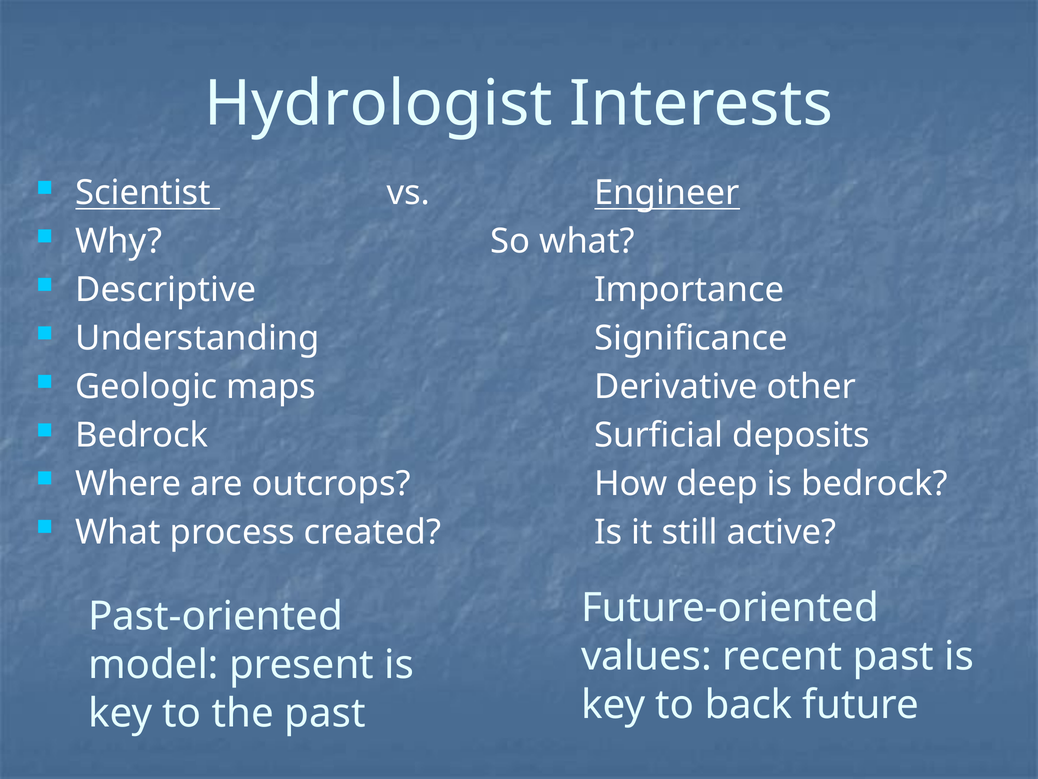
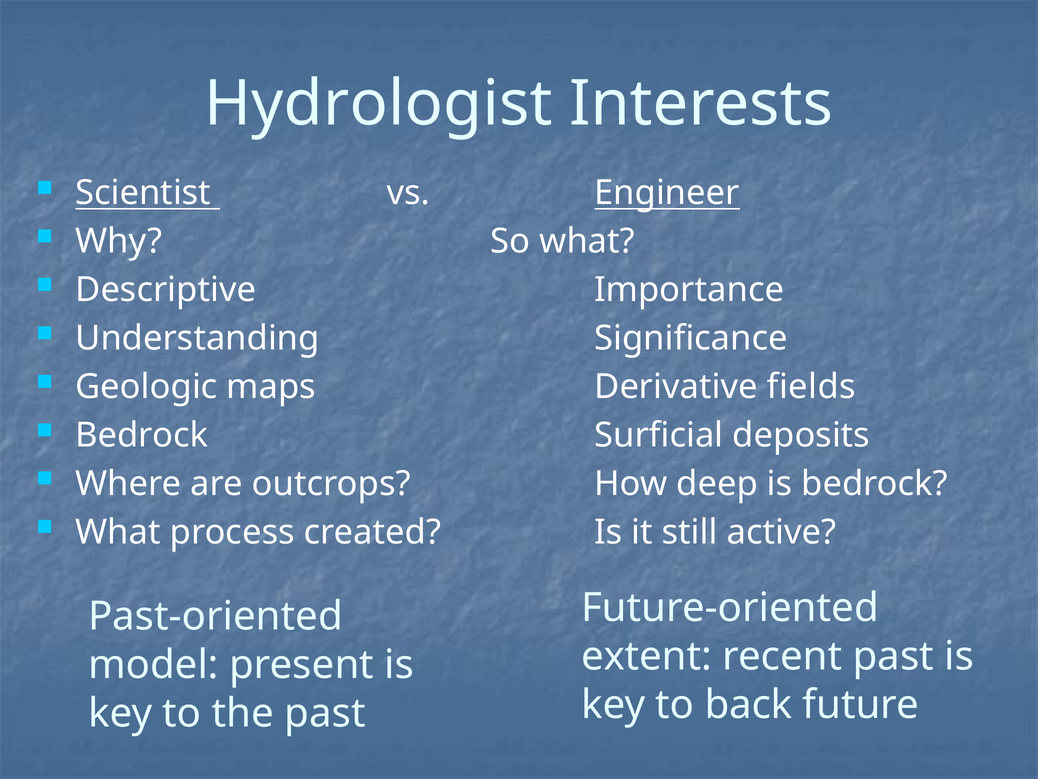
other: other -> fields
values: values -> extent
